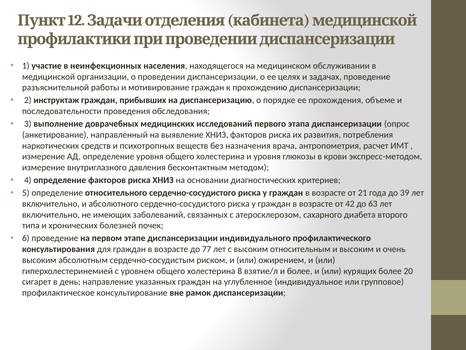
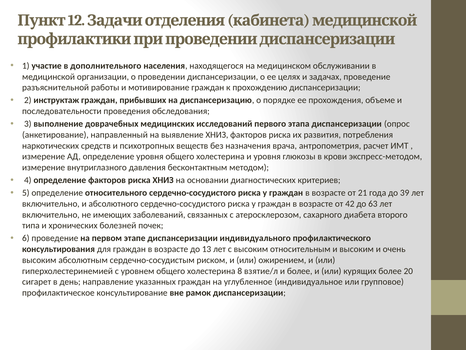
неинфекционных: неинфекционных -> дополнительного
77: 77 -> 13
